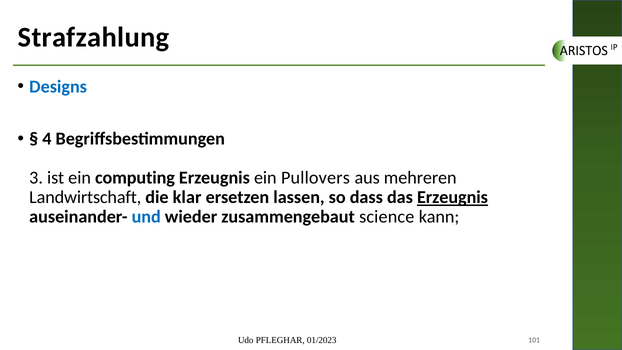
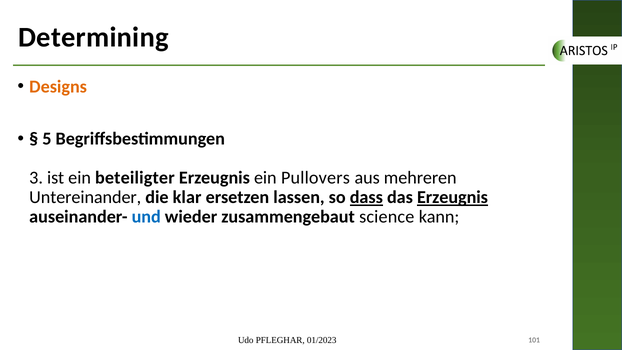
Strafzahlung: Strafzahlung -> Determining
Designs colour: blue -> orange
4: 4 -> 5
computing: computing -> beteiligter
Landwirtschaft: Landwirtschaft -> Untereinander
dass underline: none -> present
